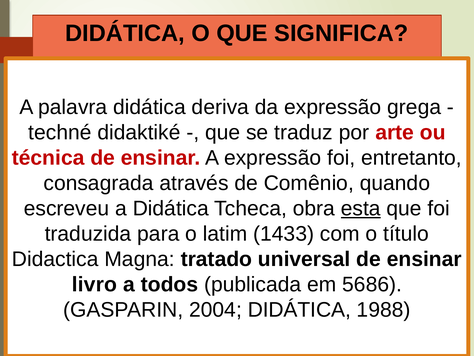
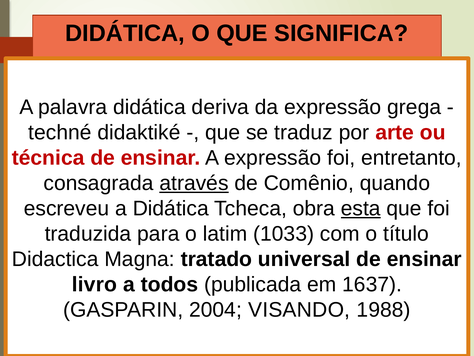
através underline: none -> present
1433: 1433 -> 1033
5686: 5686 -> 1637
2004 DIDÁTICA: DIDÁTICA -> VISANDO
